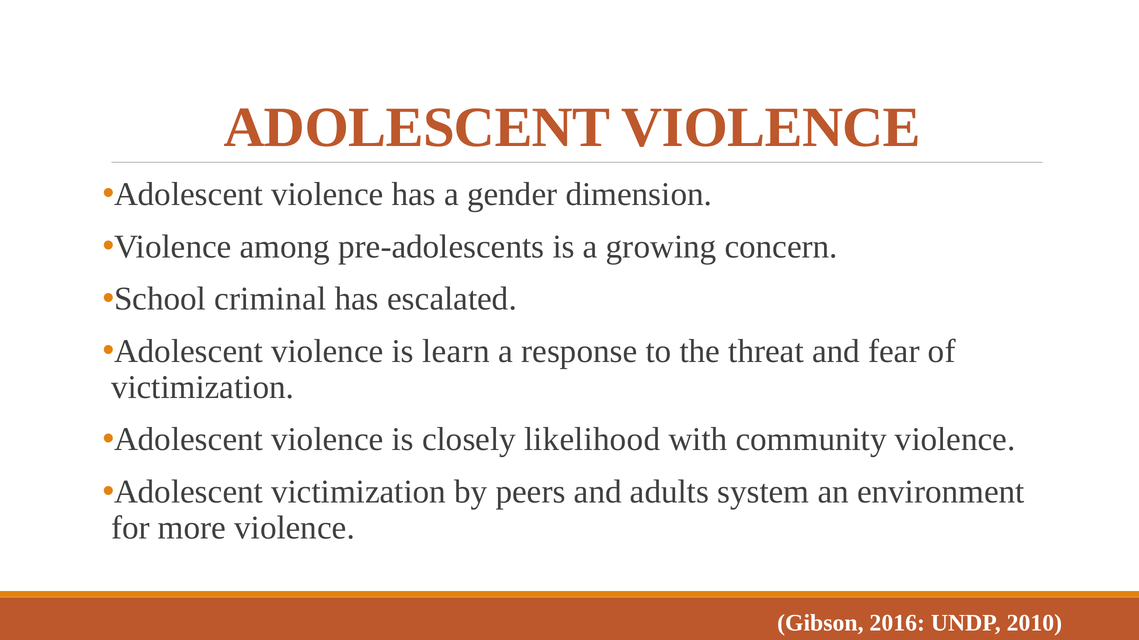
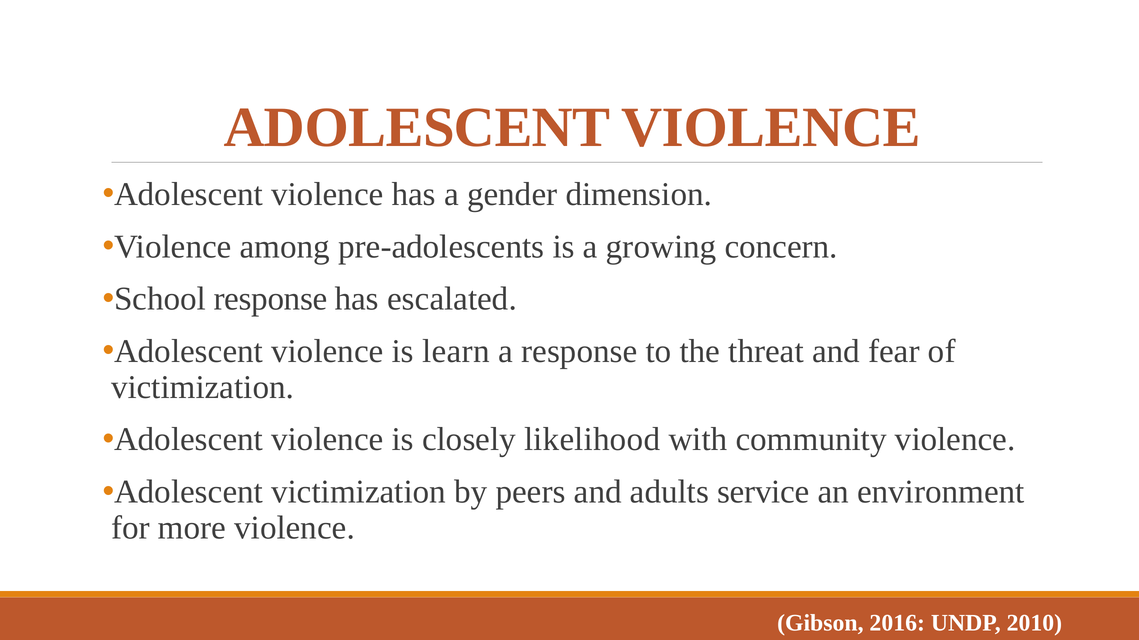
School criminal: criminal -> response
system: system -> service
